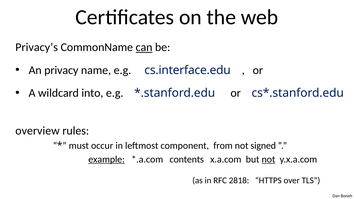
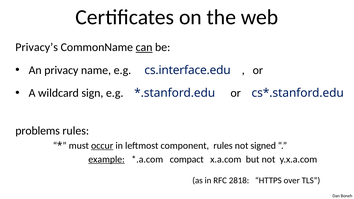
into: into -> sign
overview: overview -> problems
occur underline: none -> present
component from: from -> rules
contents: contents -> compact
not at (268, 159) underline: present -> none
